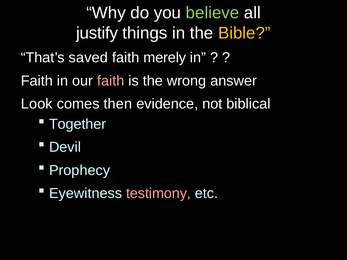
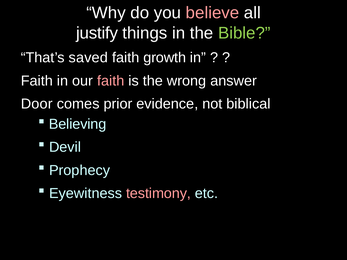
believe colour: light green -> pink
Bible colour: yellow -> light green
merely: merely -> growth
Look: Look -> Door
then: then -> prior
Together: Together -> Believing
